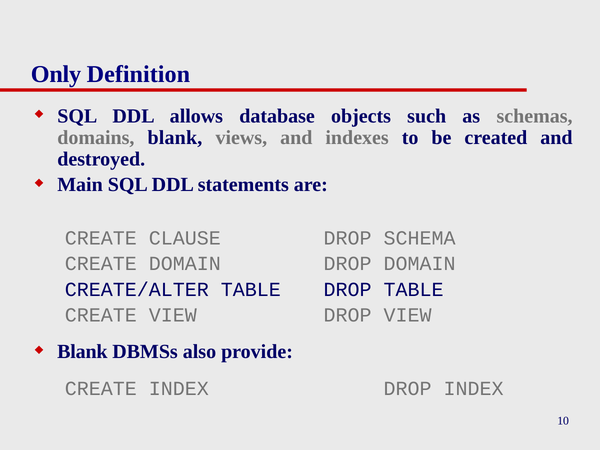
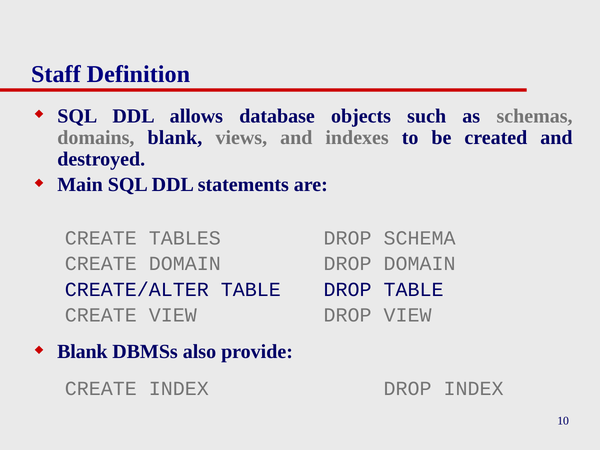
Only: Only -> Staff
CLAUSE: CLAUSE -> TABLES
